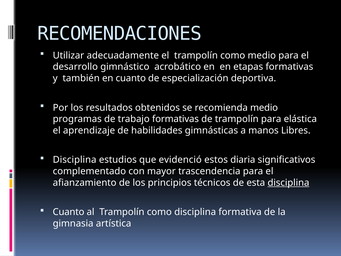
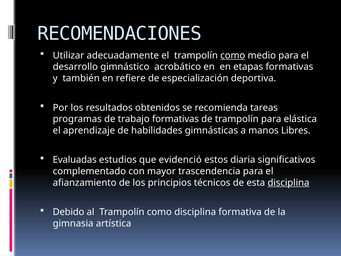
como at (233, 55) underline: none -> present
en cuanto: cuanto -> refiere
recomienda medio: medio -> tareas
Disciplina at (75, 160): Disciplina -> Evaluadas
Cuanto at (69, 212): Cuanto -> Debido
